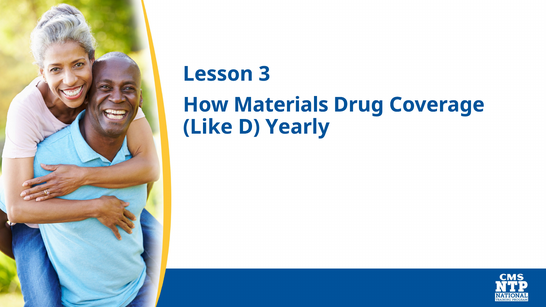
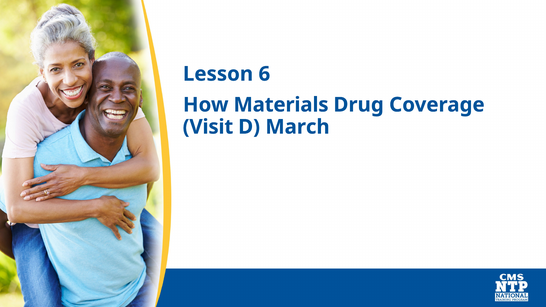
3: 3 -> 6
Like: Like -> Visit
Yearly: Yearly -> March
